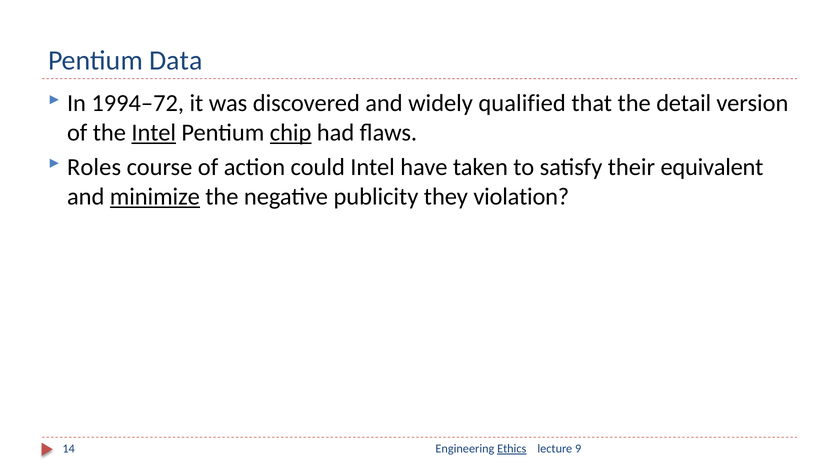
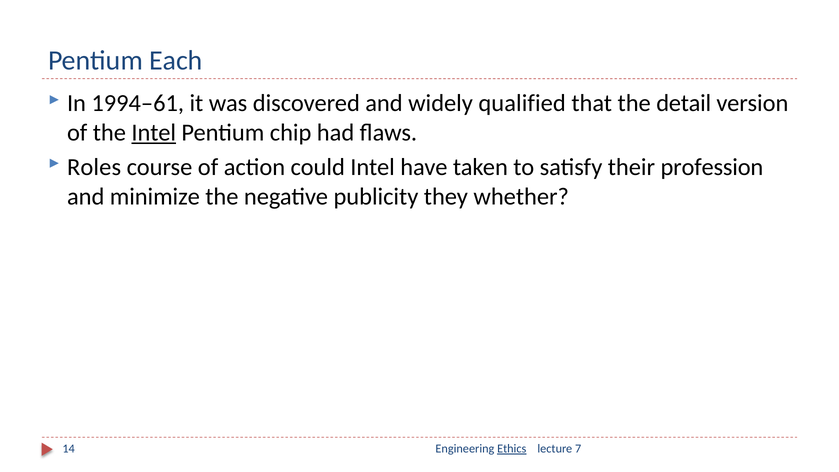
Data: Data -> Each
1994–72: 1994–72 -> 1994–61
chip underline: present -> none
equivalent: equivalent -> profession
minimize underline: present -> none
violation: violation -> whether
9: 9 -> 7
